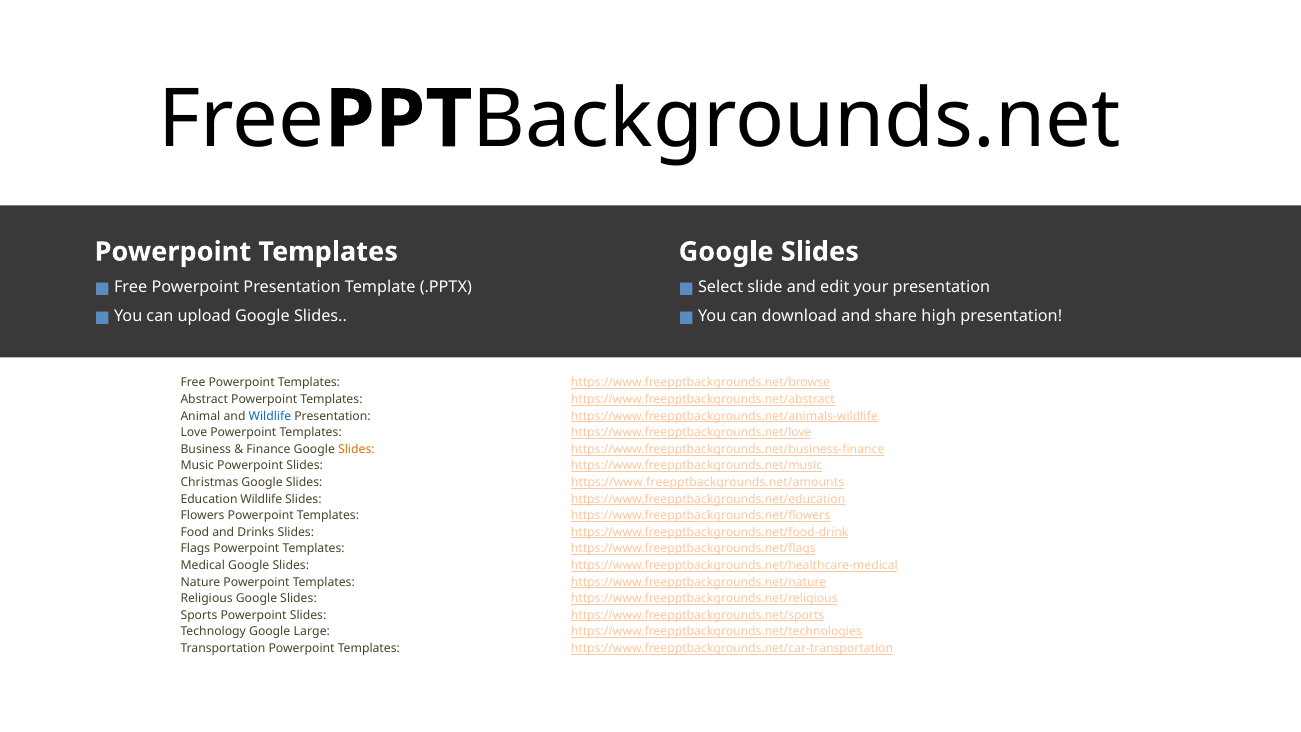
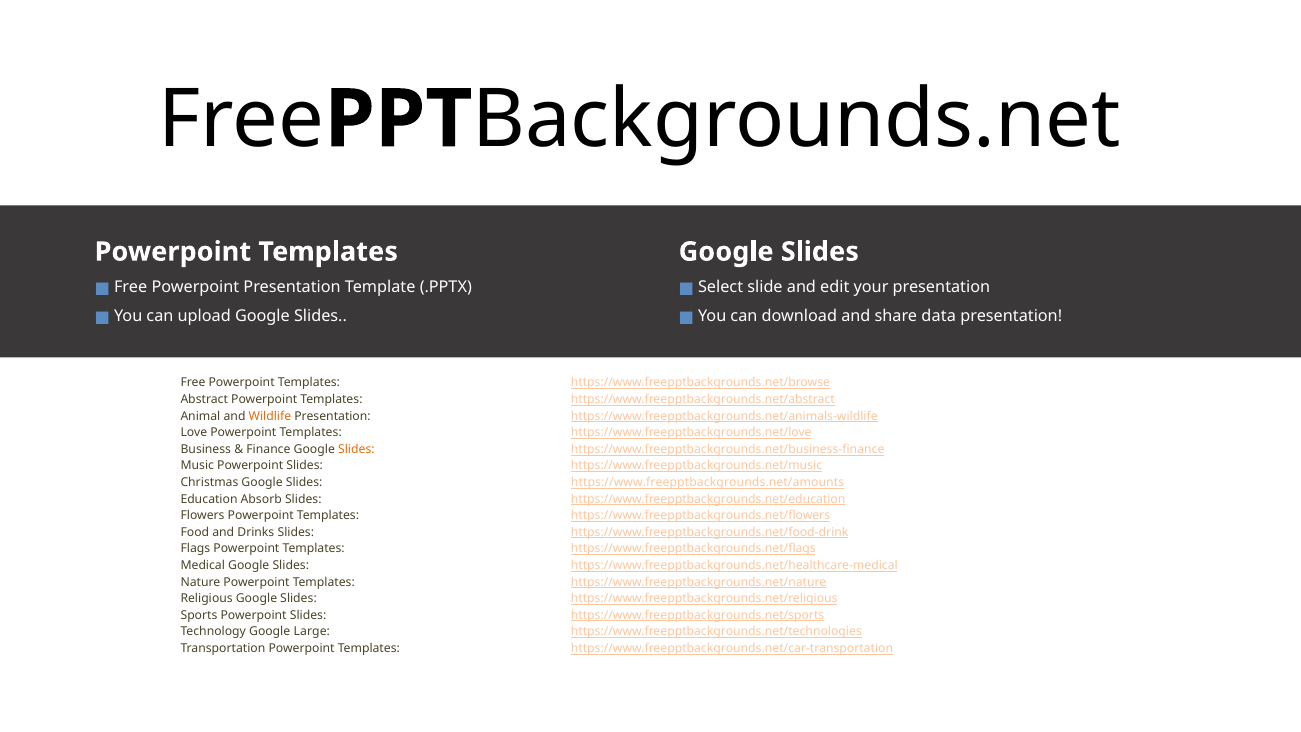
high: high -> data
Wildlife at (270, 416) colour: blue -> orange
Education Wildlife: Wildlife -> Absorb
